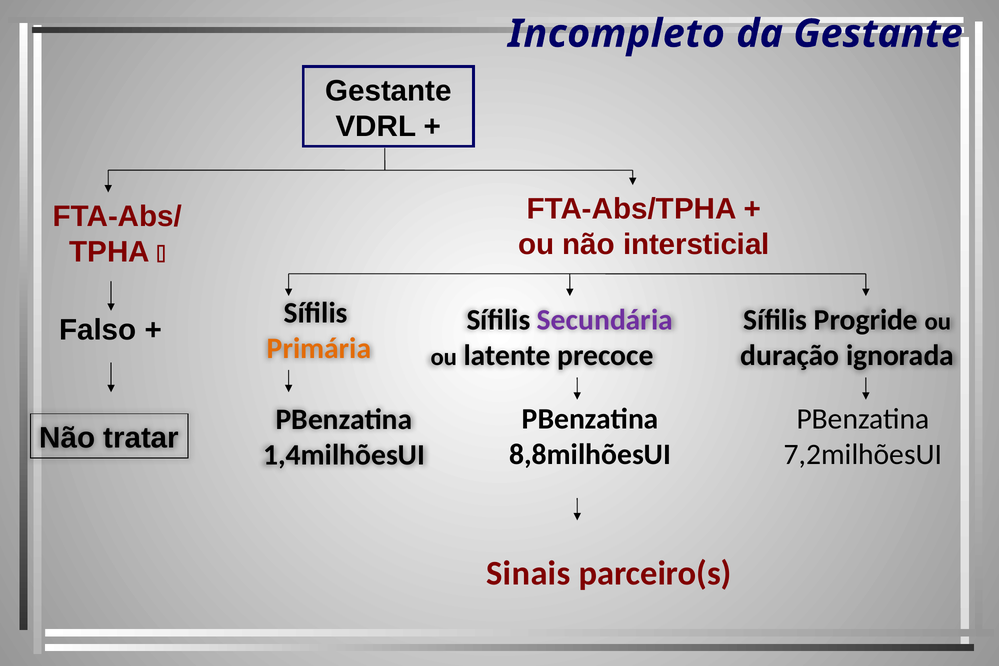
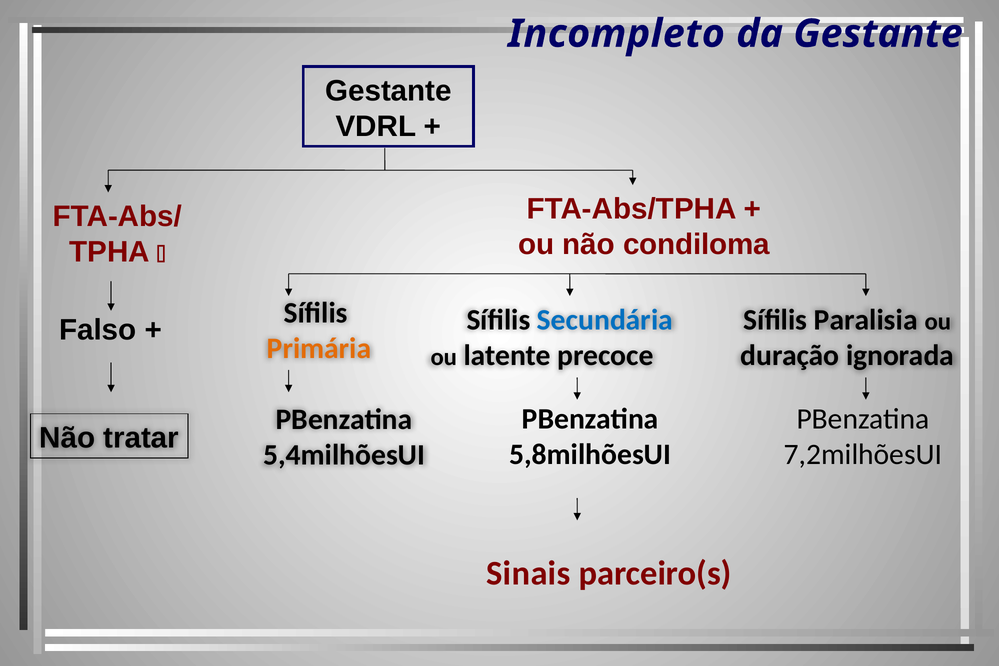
intersticial: intersticial -> condiloma
Secundária colour: purple -> blue
Progride: Progride -> Paralisia
8,8milhõesUI: 8,8milhõesUI -> 5,8milhõesUI
1,4milhõesUI: 1,4milhõesUI -> 5,4milhõesUI
